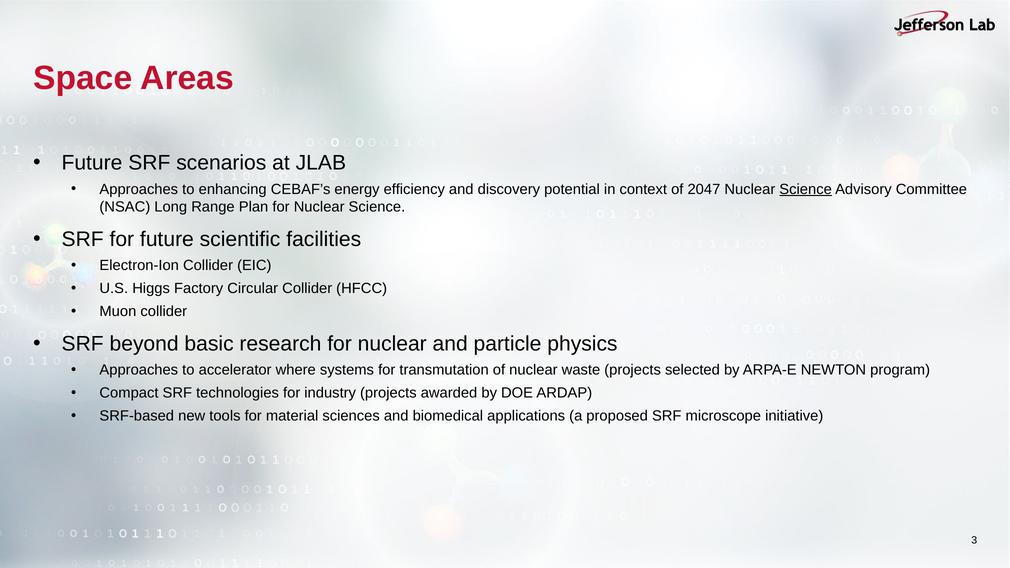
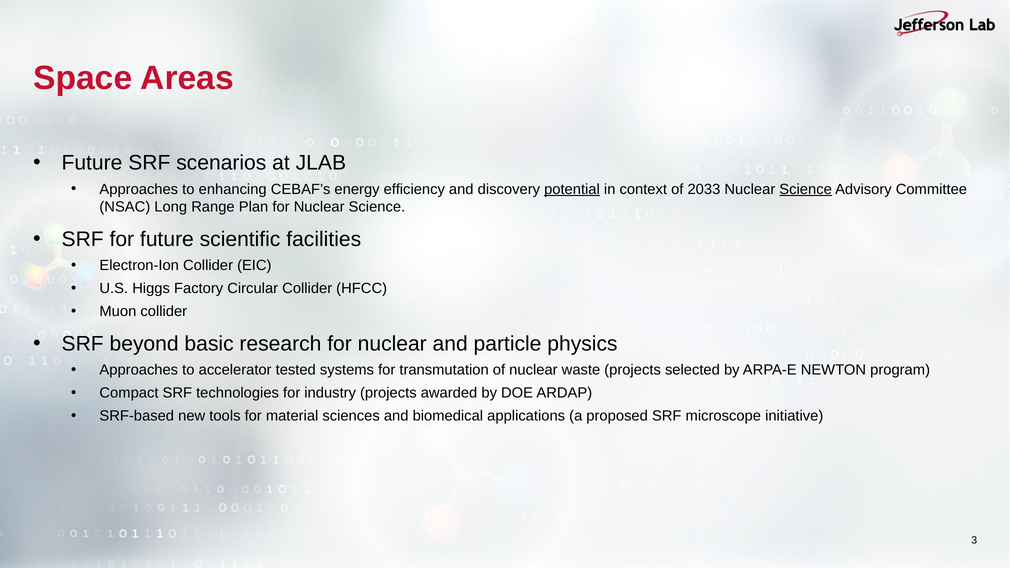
potential underline: none -> present
2047: 2047 -> 2033
where: where -> tested
